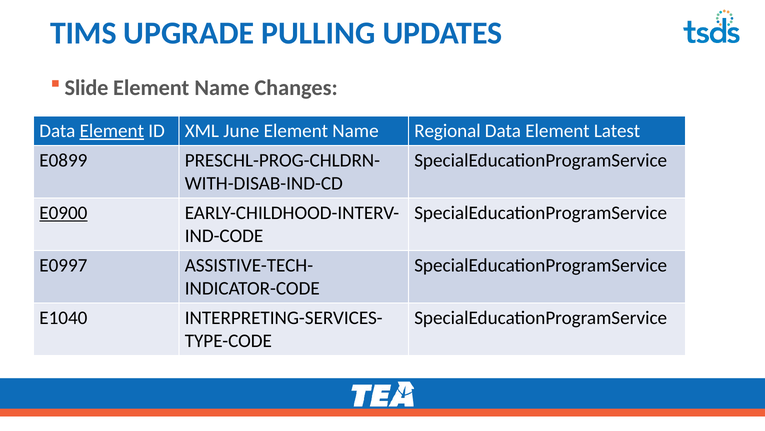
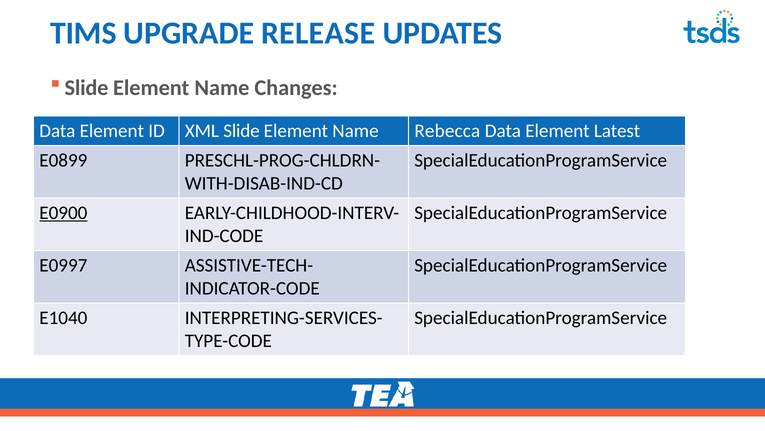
PULLING: PULLING -> RELEASE
Element at (112, 131) underline: present -> none
XML June: June -> Slide
Regional: Regional -> Rebecca
